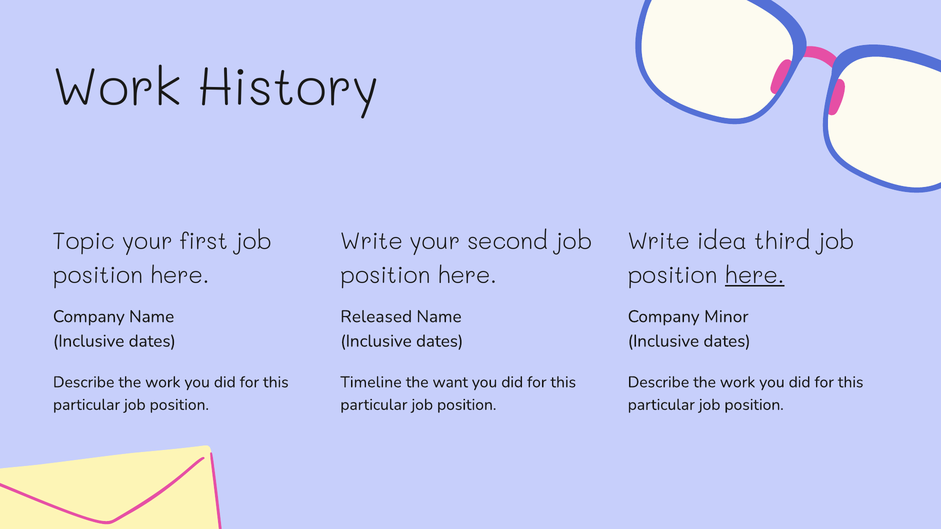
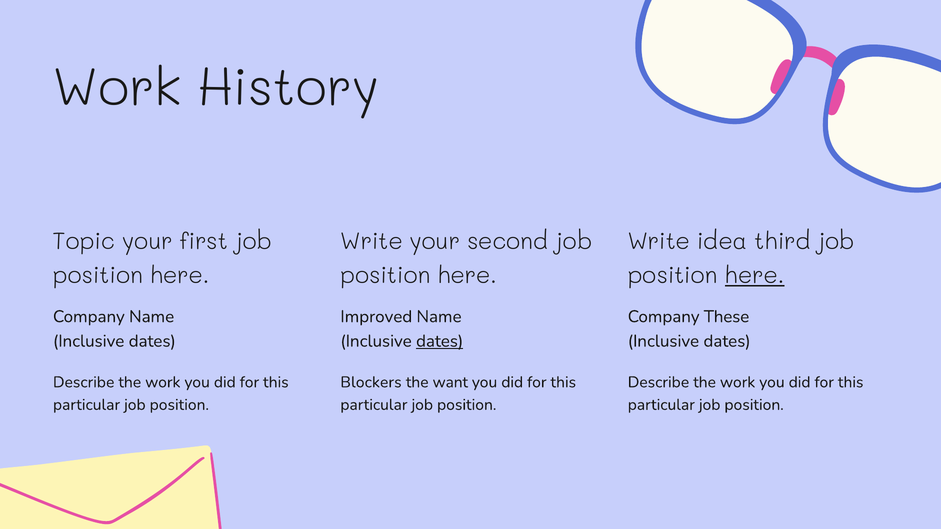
Released: Released -> Improved
Minor: Minor -> These
dates at (440, 341) underline: none -> present
Timeline: Timeline -> Blockers
